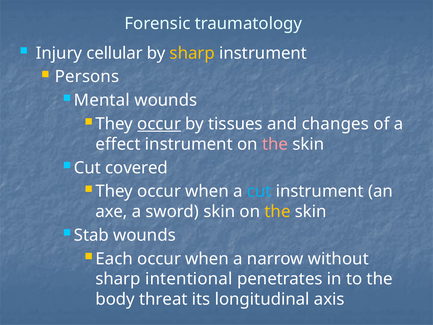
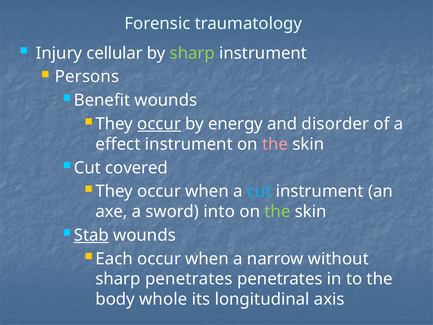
sharp at (192, 53) colour: yellow -> light green
Mental: Mental -> Benefit
tissues: tissues -> energy
changes: changes -> disorder
sword skin: skin -> into
the at (278, 211) colour: yellow -> light green
Stab underline: none -> present
sharp intentional: intentional -> penetrates
threat: threat -> whole
